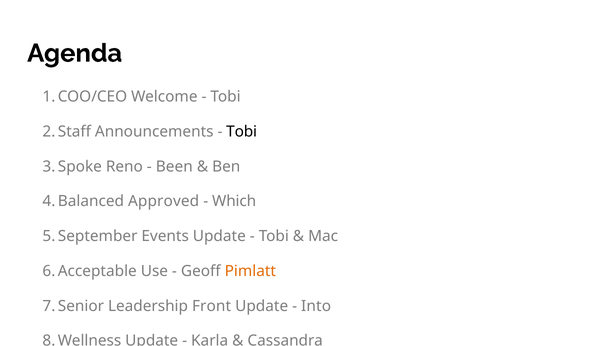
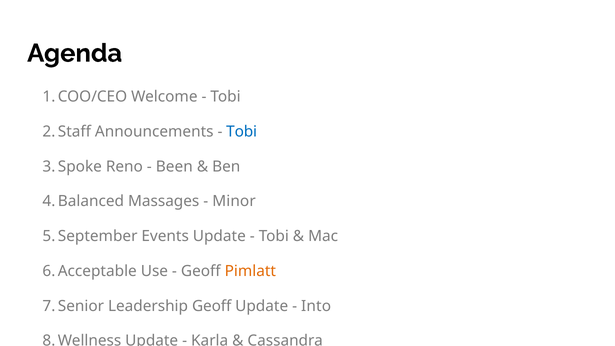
Tobi at (242, 132) colour: black -> blue
Approved: Approved -> Massages
Which: Which -> Minor
Leadership Front: Front -> Geoff
